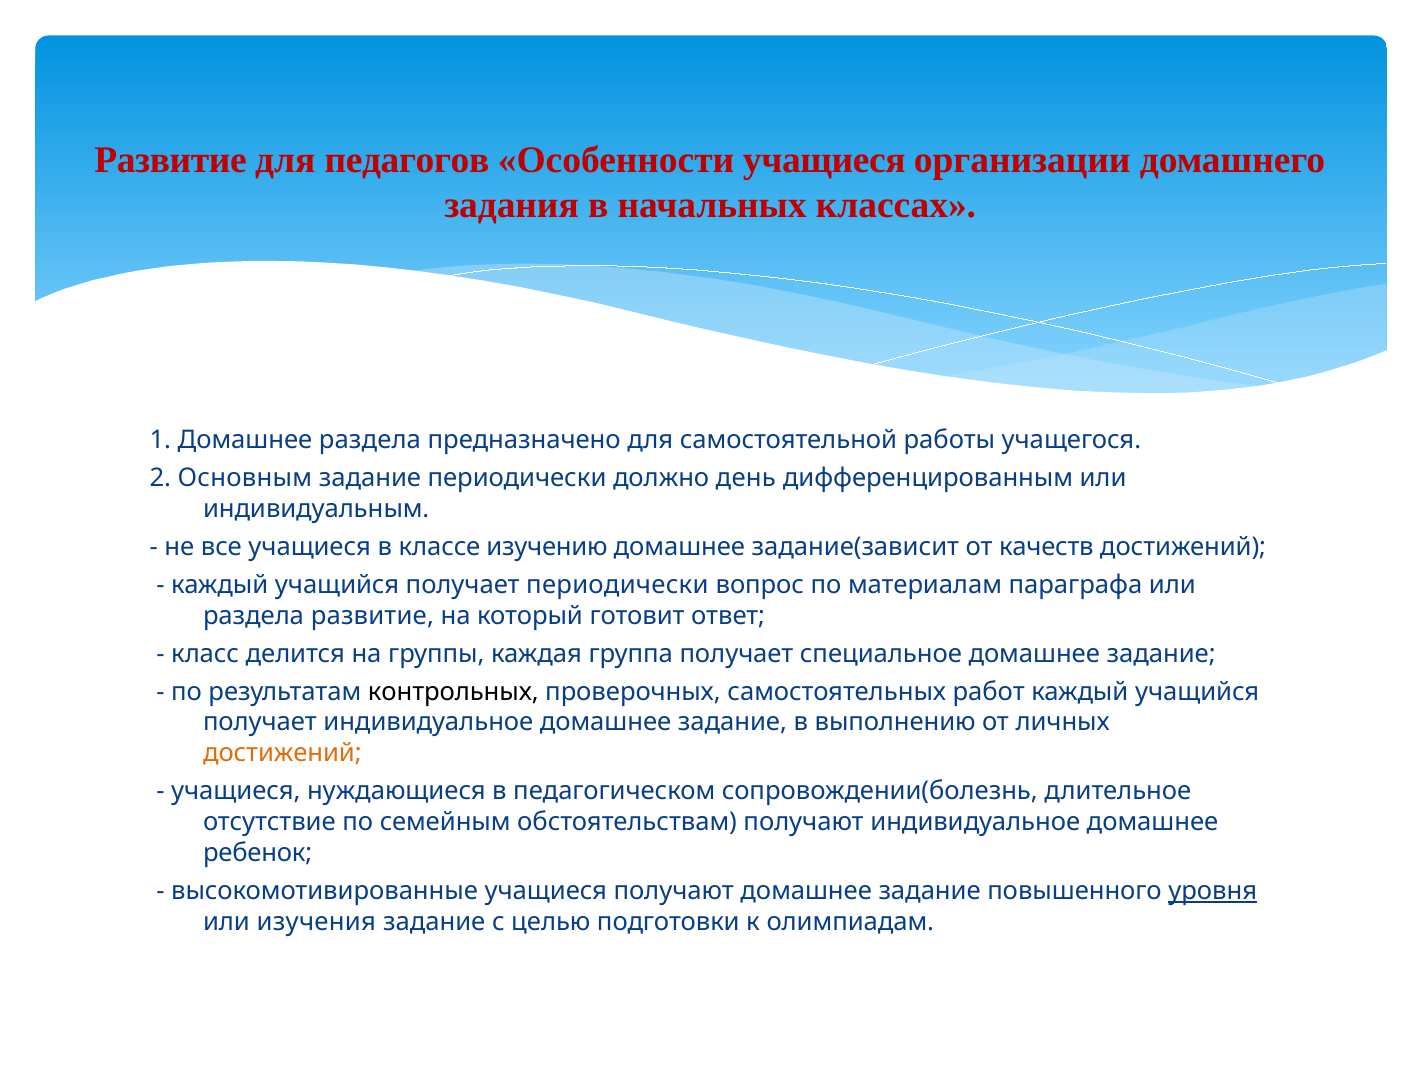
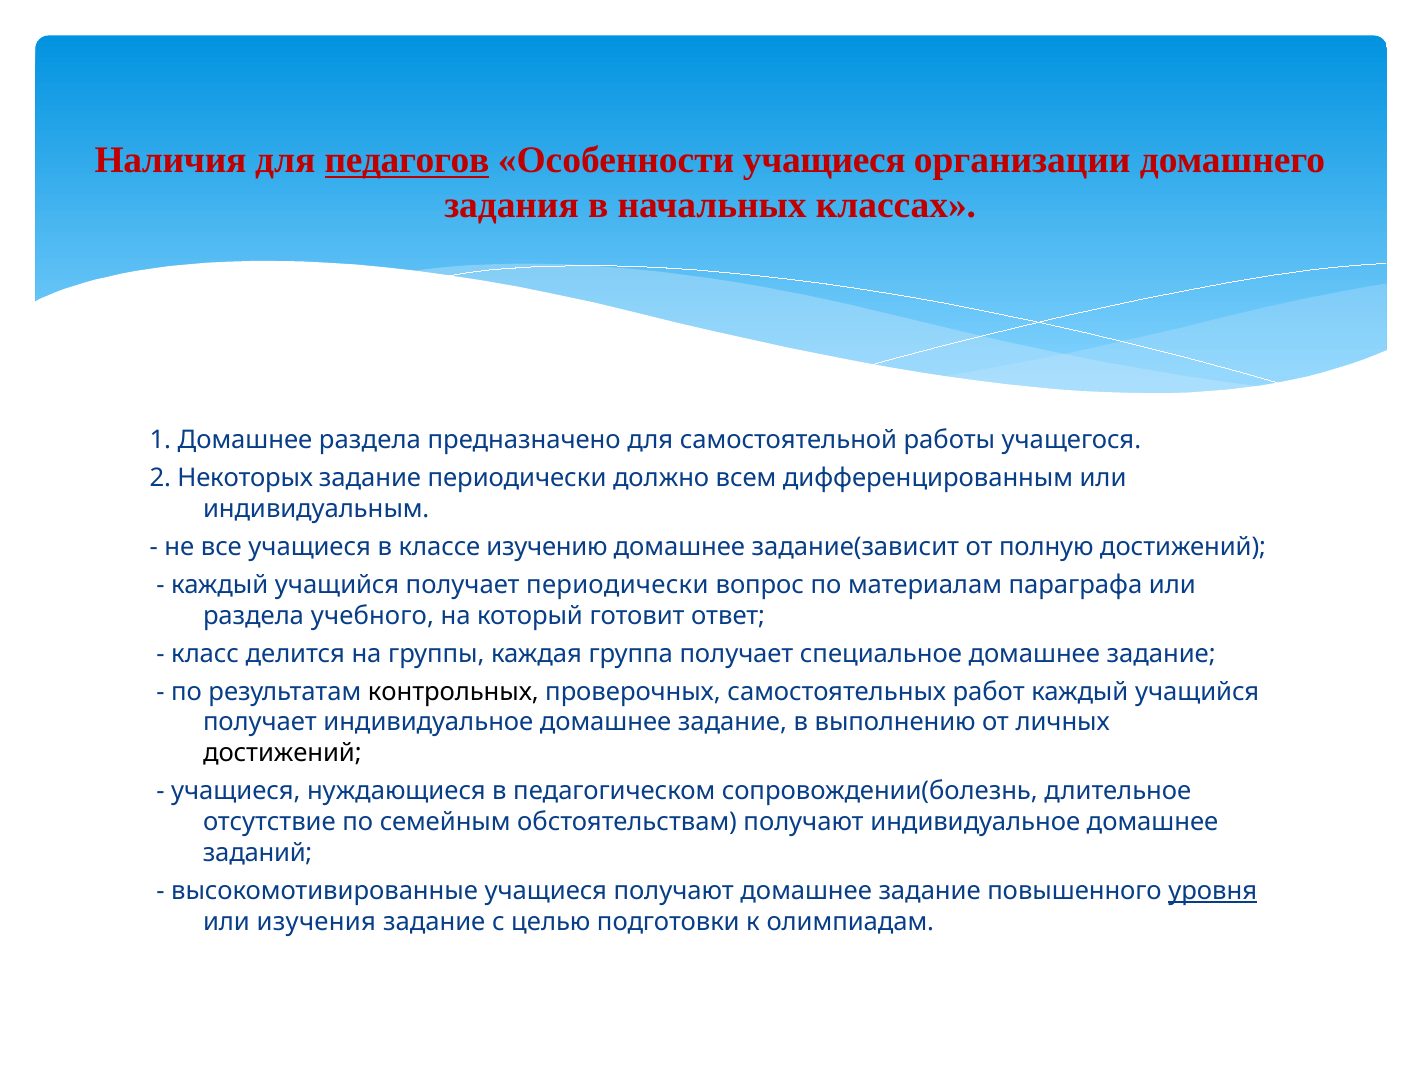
Развитие at (171, 161): Развитие -> Наличия
педагогов underline: none -> present
Основным: Основным -> Некоторых
день: день -> всем
качеств: качеств -> полную
раздела развитие: развитие -> учебного
достижений at (282, 753) colour: orange -> black
ребенок: ребенок -> заданий
